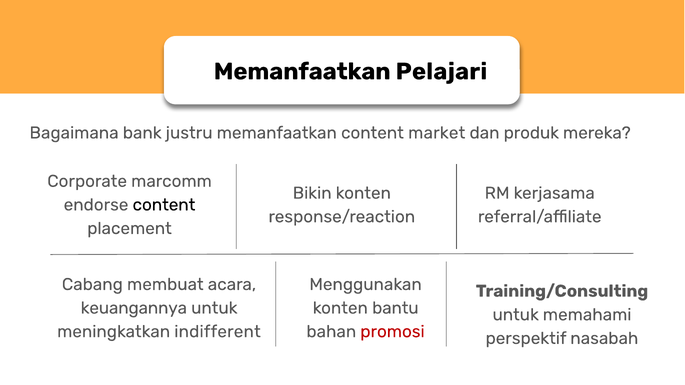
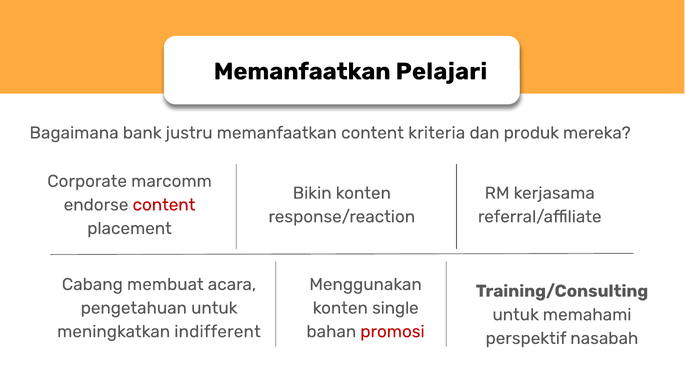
market: market -> kriteria
content at (164, 205) colour: black -> red
keuangannya: keuangannya -> pengetahuan
bantu: bantu -> single
